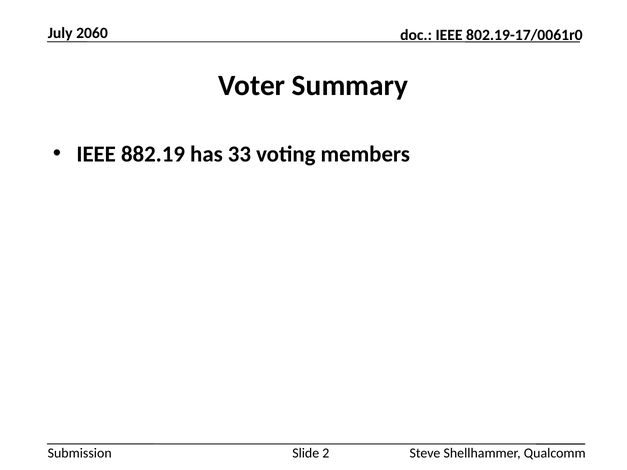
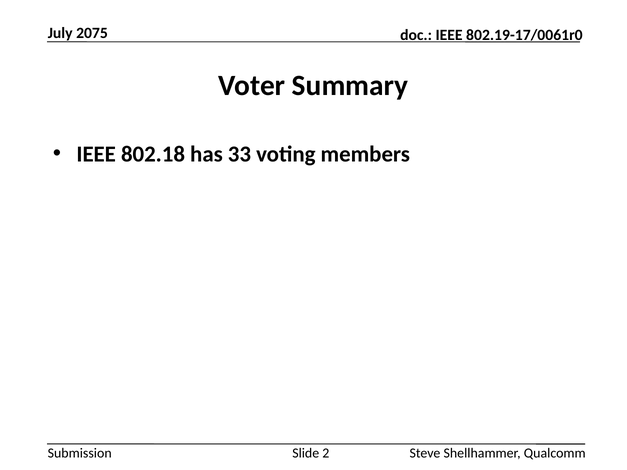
2060: 2060 -> 2075
882.19: 882.19 -> 802.18
